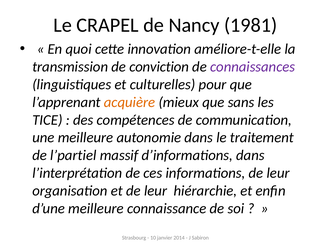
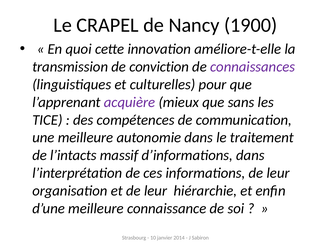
1981: 1981 -> 1900
acquière colour: orange -> purple
l’partiel: l’partiel -> l’intacts
